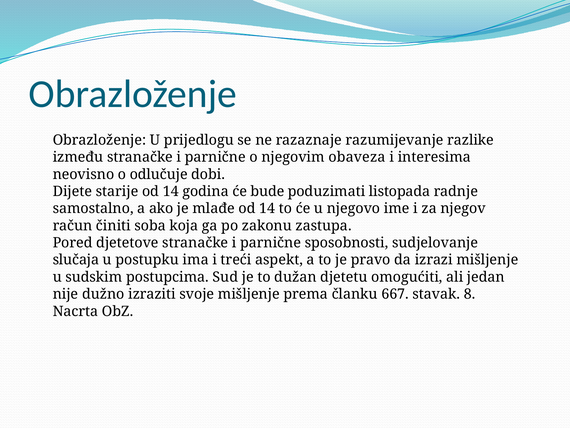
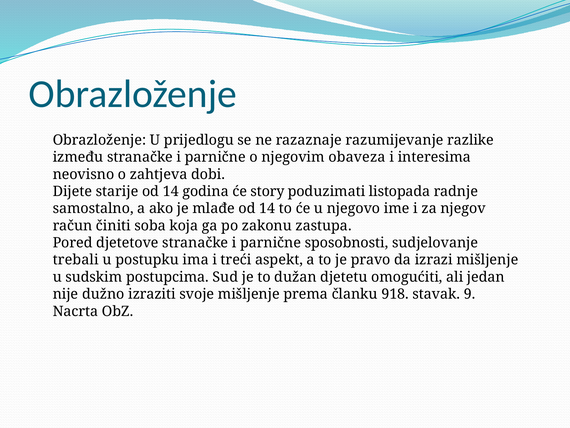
odlučuje: odlučuje -> zahtjeva
bude: bude -> story
slučaja: slučaja -> trebali
667: 667 -> 918
8: 8 -> 9
